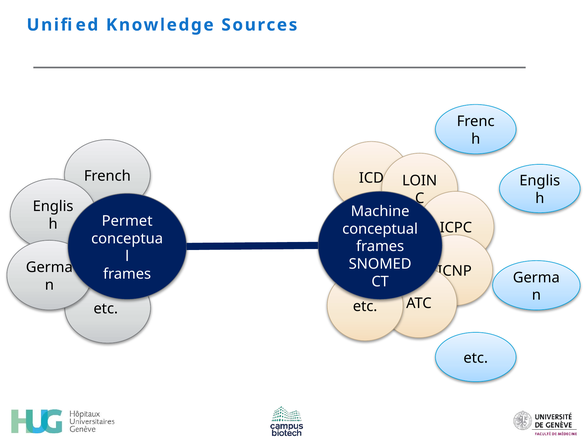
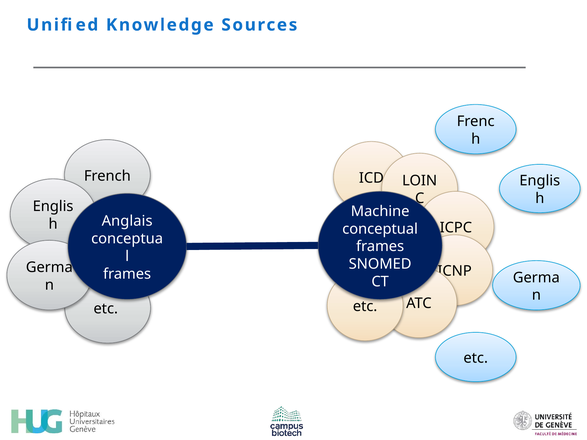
Permet: Permet -> Anglais
